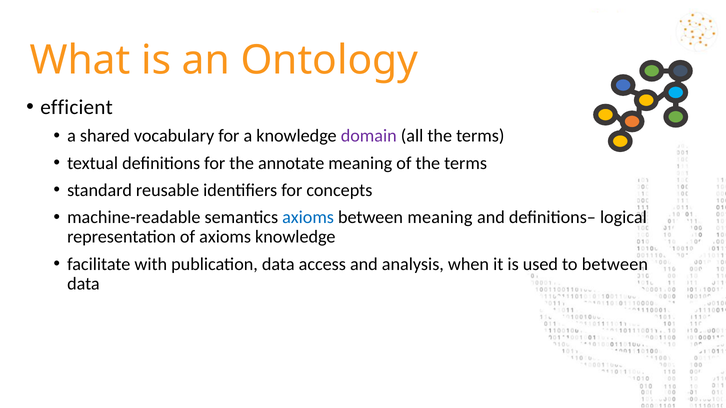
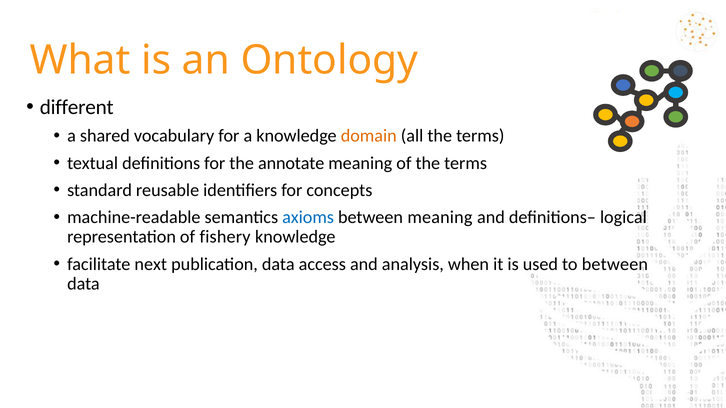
efficient: efficient -> different
domain colour: purple -> orange
of axioms: axioms -> fishery
with: with -> next
